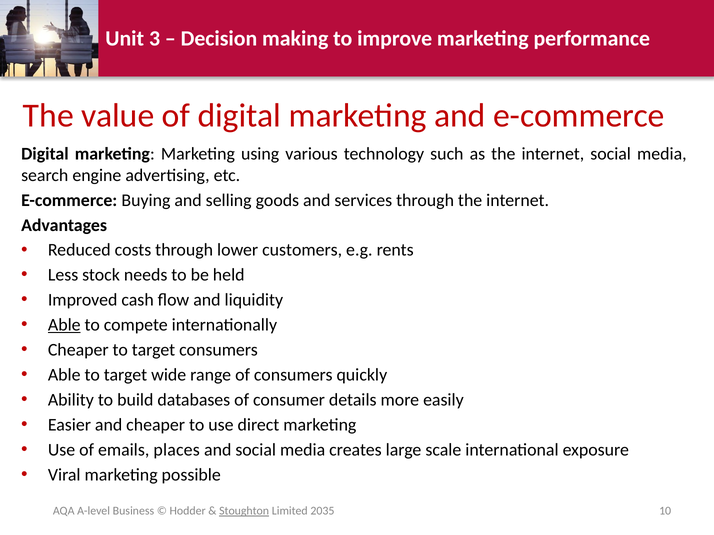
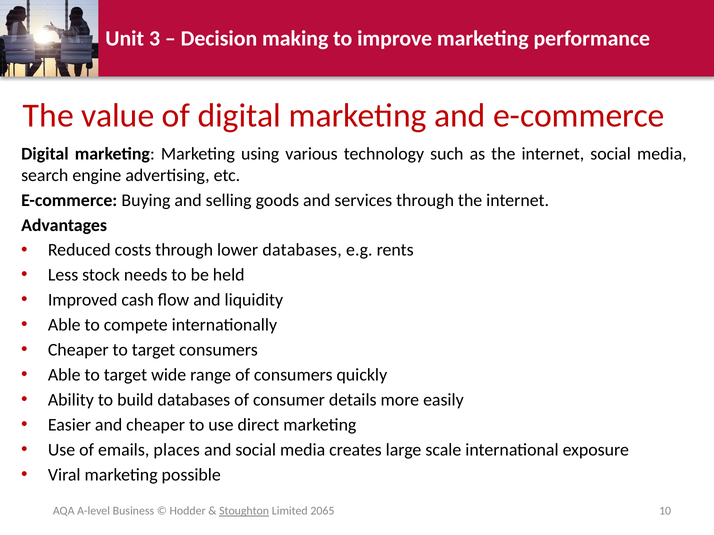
lower customers: customers -> databases
Able at (64, 325) underline: present -> none
2035: 2035 -> 2065
